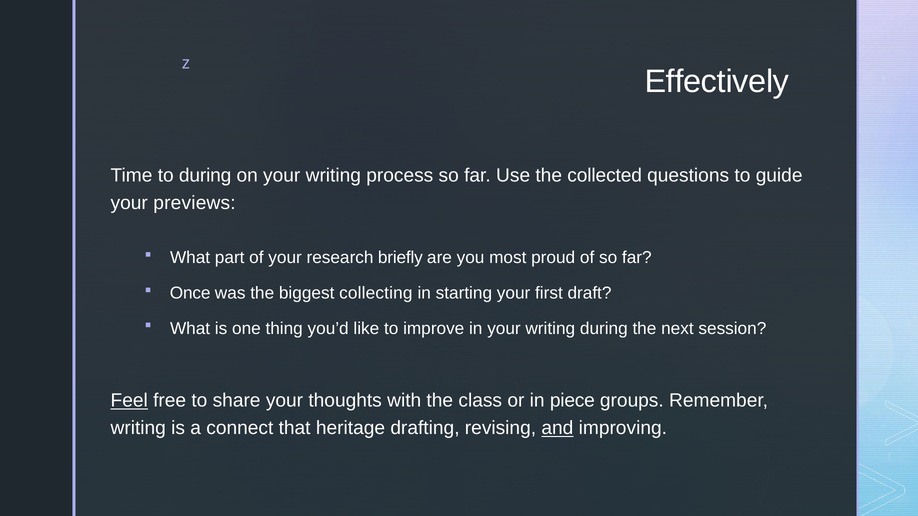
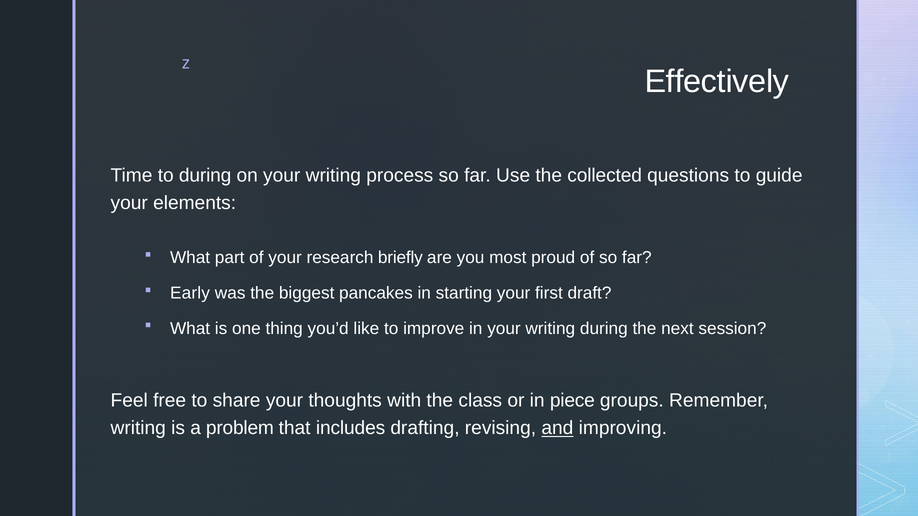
previews: previews -> elements
Once: Once -> Early
collecting: collecting -> pancakes
Feel underline: present -> none
connect: connect -> problem
heritage: heritage -> includes
